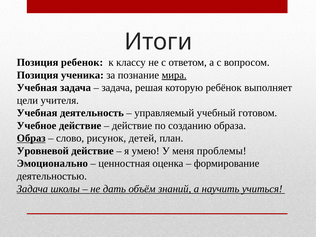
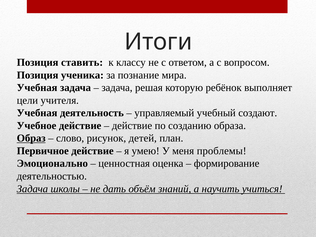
ребенок: ребенок -> ставить
мира underline: present -> none
готовом: готовом -> создают
Уровневой: Уровневой -> Первичное
